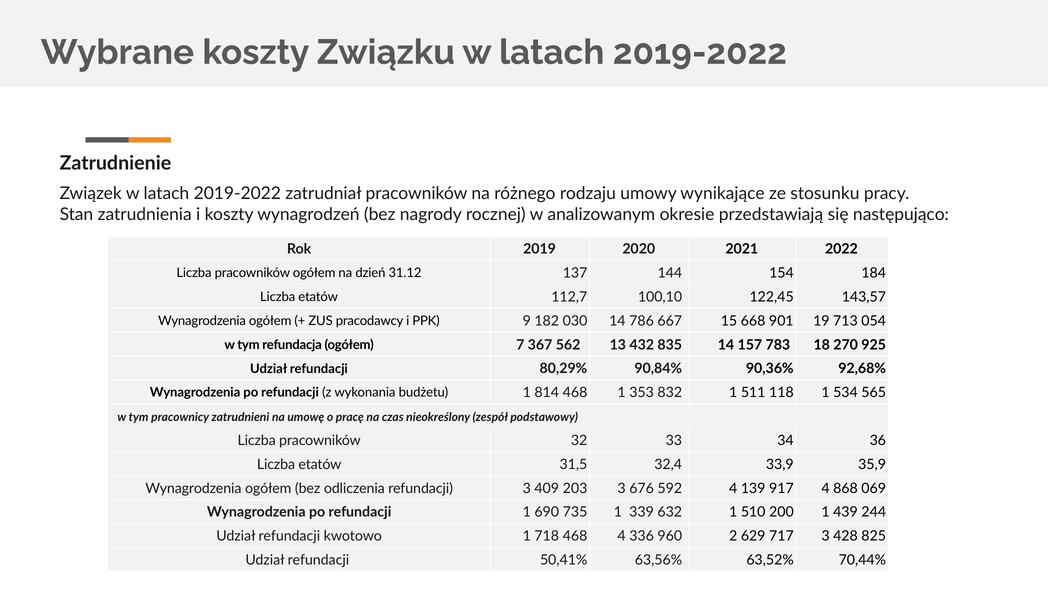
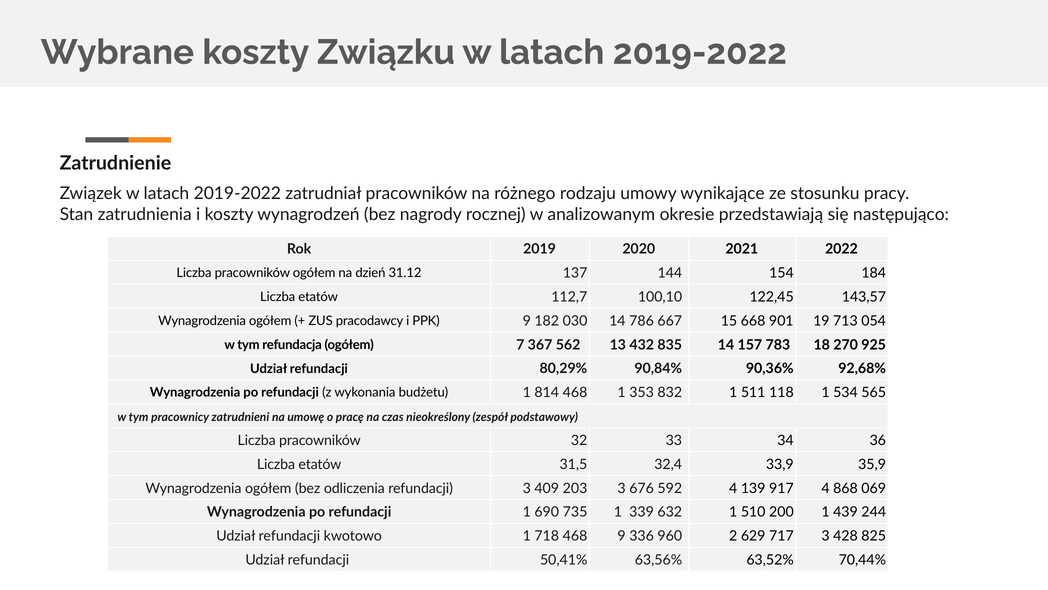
468 4: 4 -> 9
